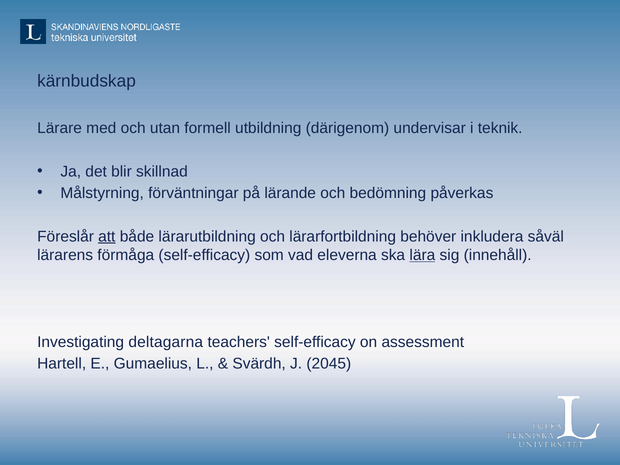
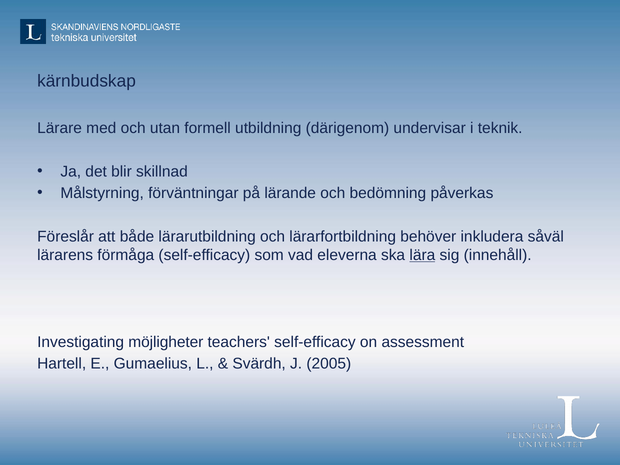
att underline: present -> none
deltagarna: deltagarna -> möjligheter
2045: 2045 -> 2005
